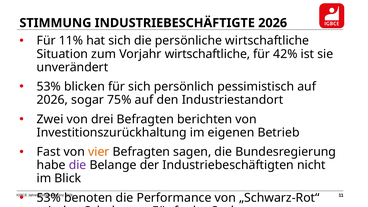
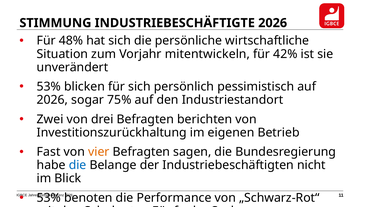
11%: 11% -> 48%
Vorjahr wirtschaftliche: wirtschaftliche -> mitentwickeln
die at (78, 165) colour: purple -> blue
